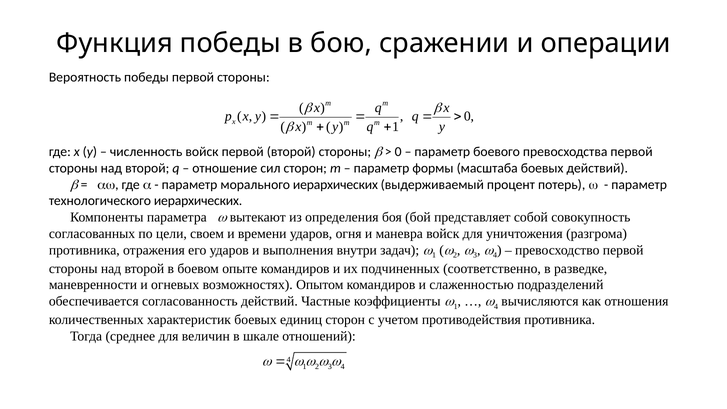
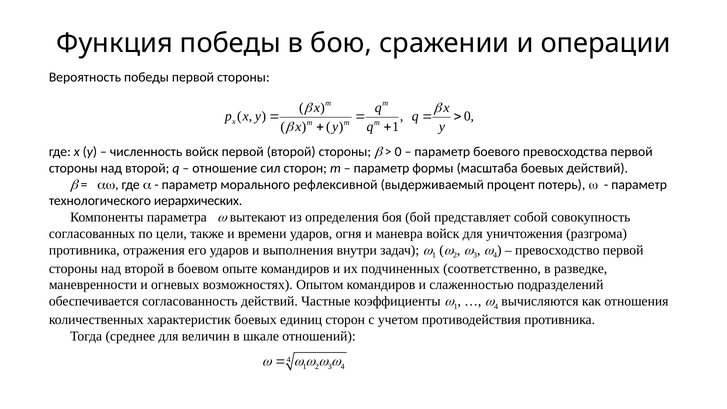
морального иерархических: иерархических -> рефлексивной
своем: своем -> также
